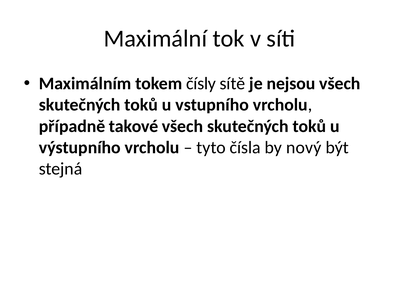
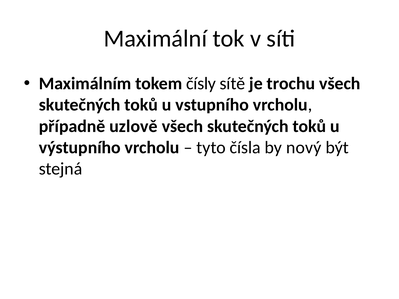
nejsou: nejsou -> trochu
takové: takové -> uzlově
